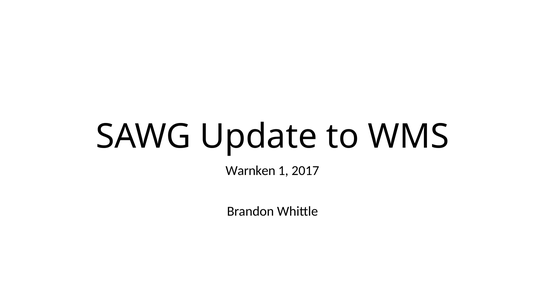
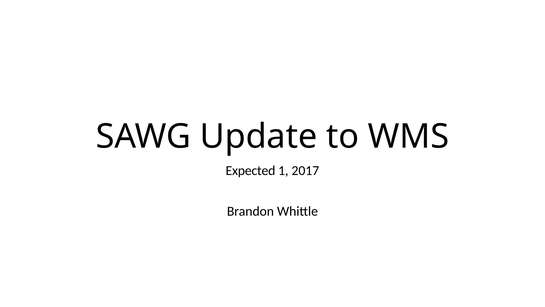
Warnken: Warnken -> Expected
